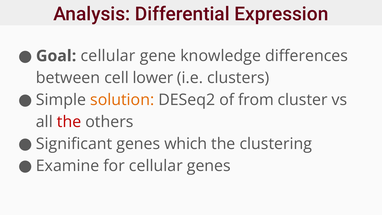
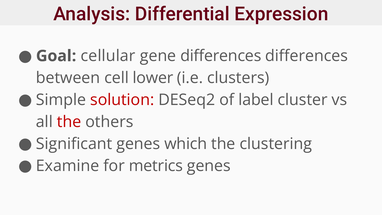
gene knowledge: knowledge -> differences
solution colour: orange -> red
from: from -> label
for cellular: cellular -> metrics
